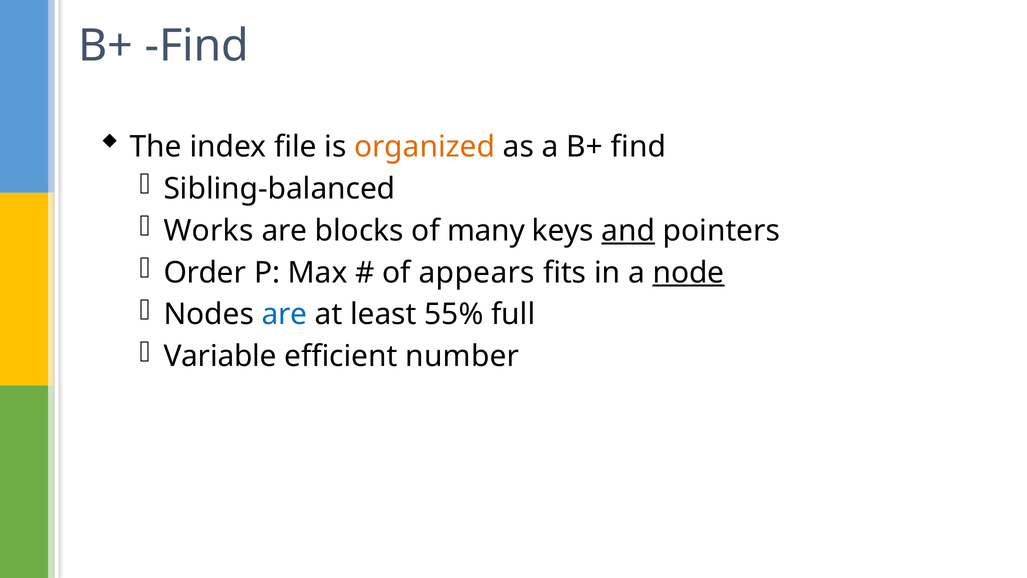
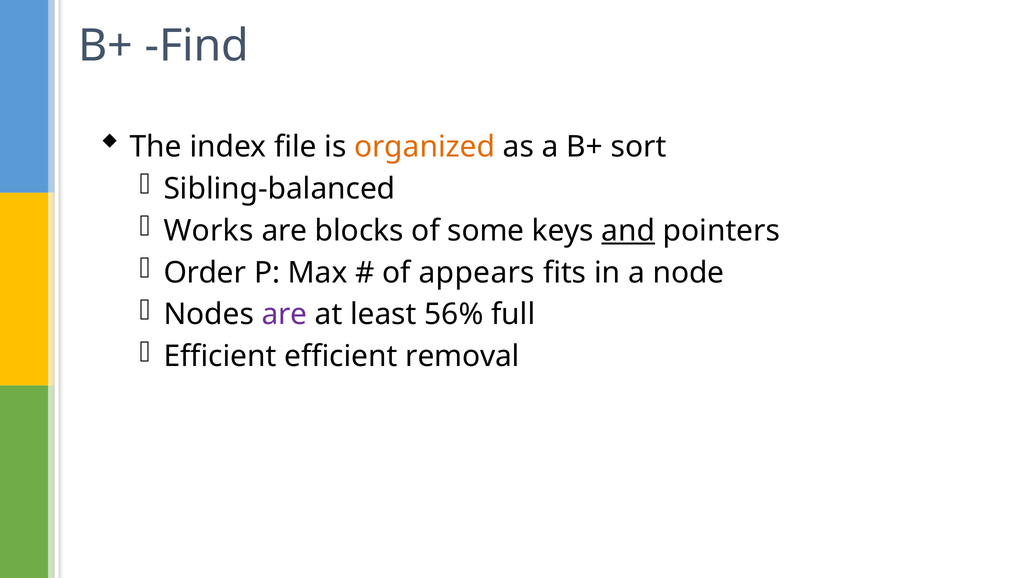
a B+ find: find -> sort
many: many -> some
node underline: present -> none
are at (284, 314) colour: blue -> purple
55%: 55% -> 56%
Variable at (220, 356): Variable -> Efficient
number: number -> removal
